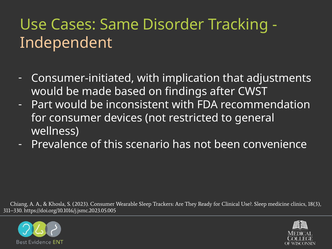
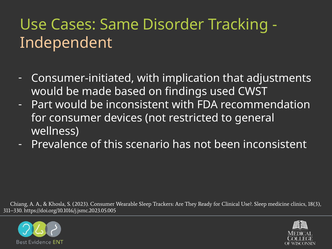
after: after -> used
been convenience: convenience -> inconsistent
